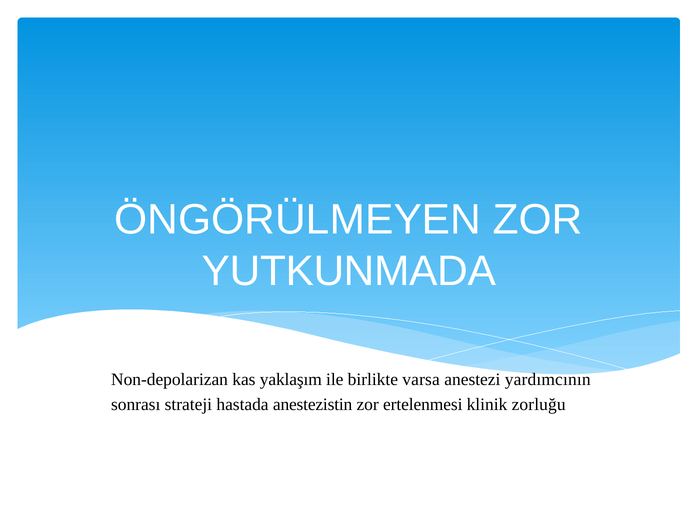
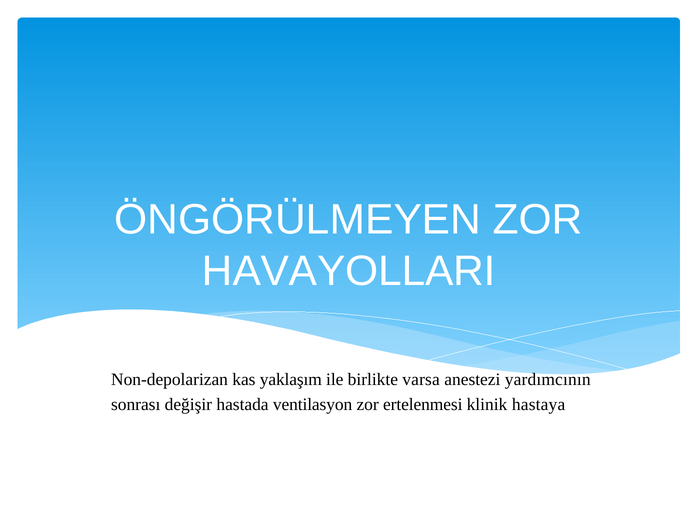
YUTKUNMADA: YUTKUNMADA -> HAVAYOLLARI
strateji: strateji -> değişir
anestezistin: anestezistin -> ventilasyon
zorluğu: zorluğu -> hastaya
